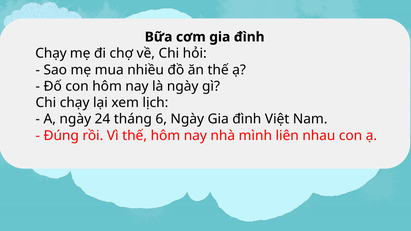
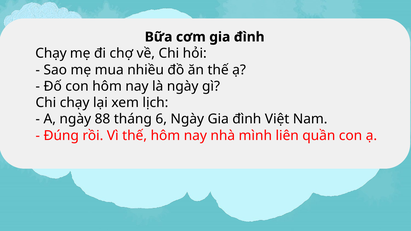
24: 24 -> 88
nhau: nhau -> quần
